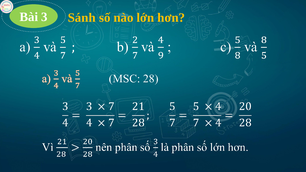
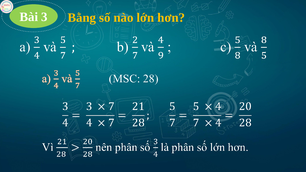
Sánh: Sánh -> Bằng
